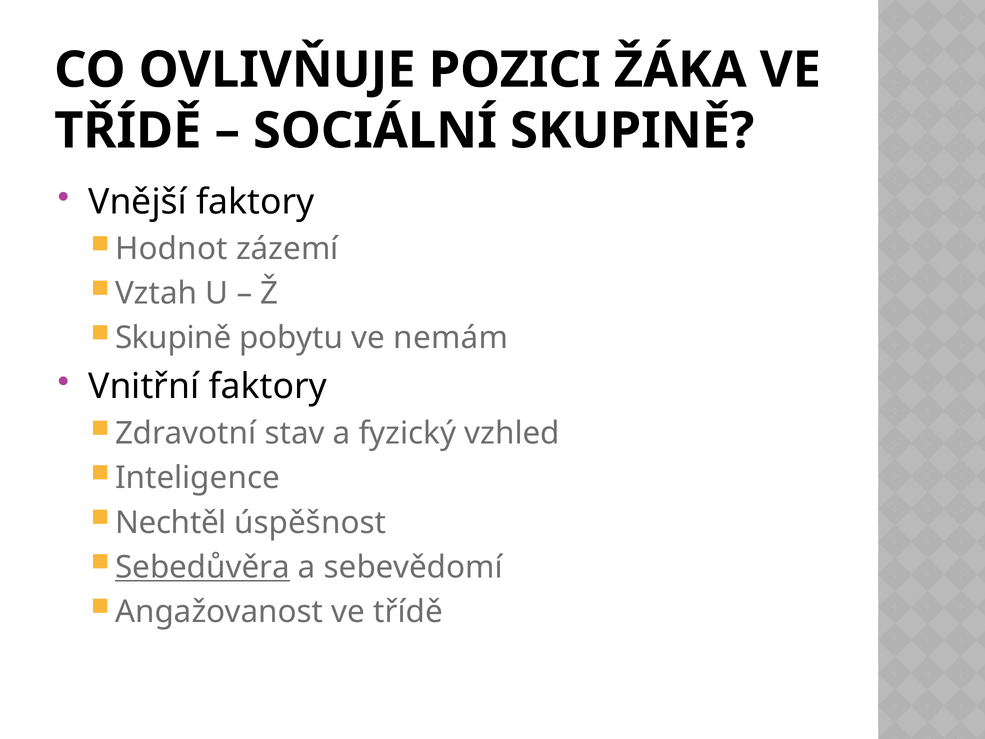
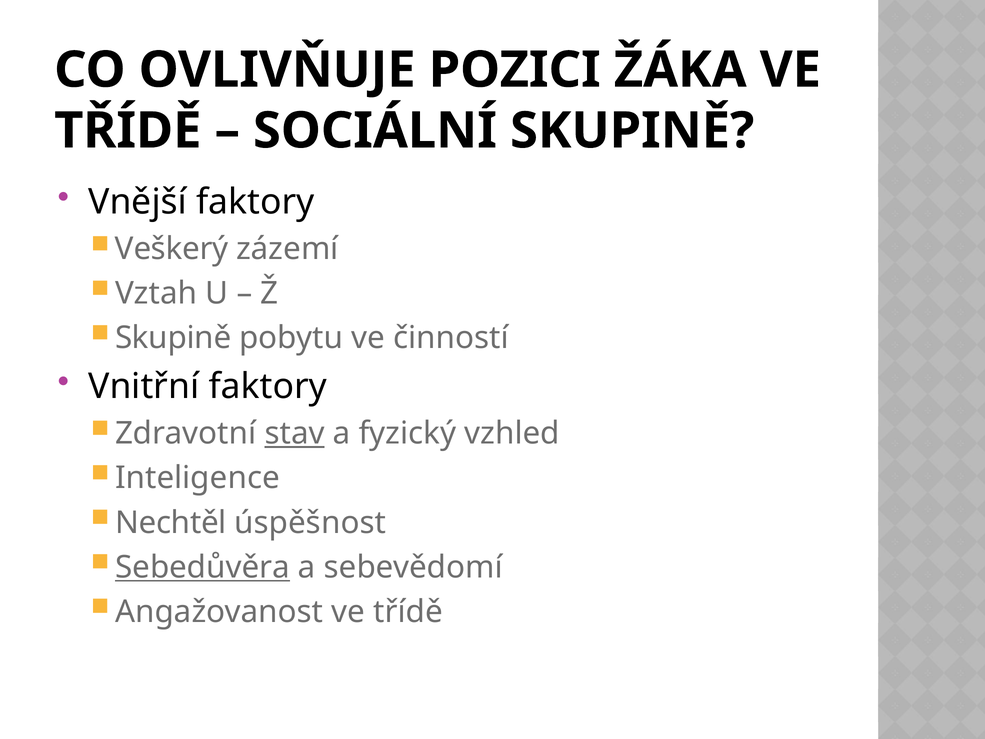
Hodnot: Hodnot -> Veškerý
nemám: nemám -> činností
stav underline: none -> present
